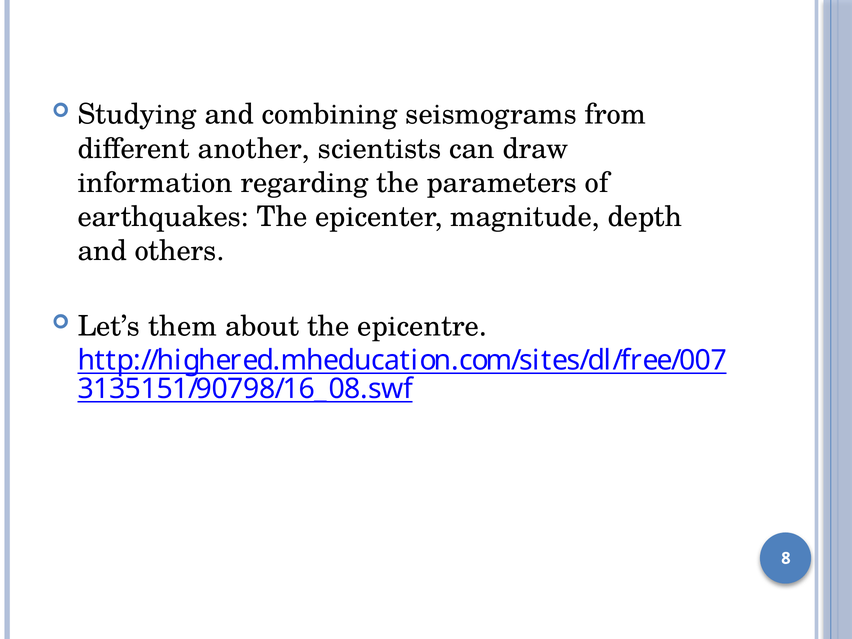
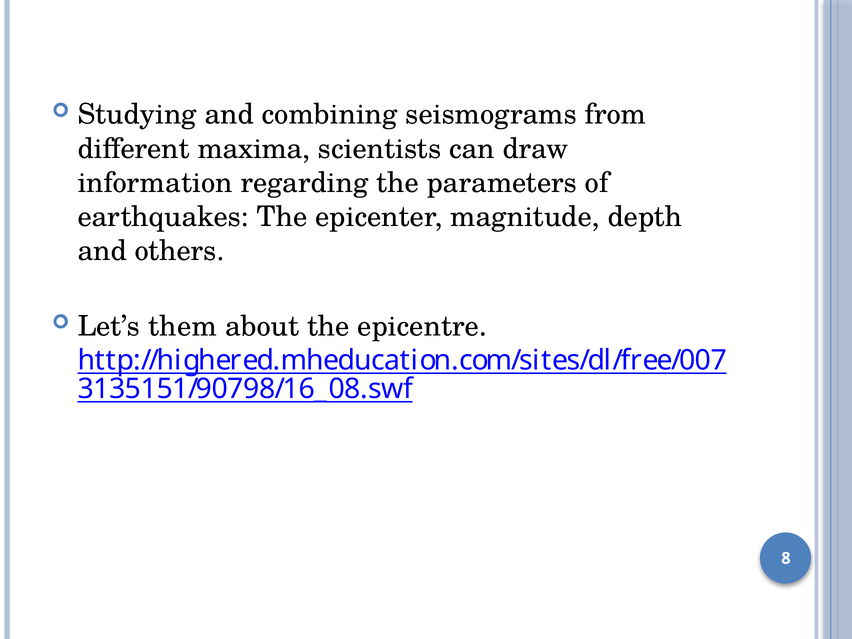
another: another -> maxima
